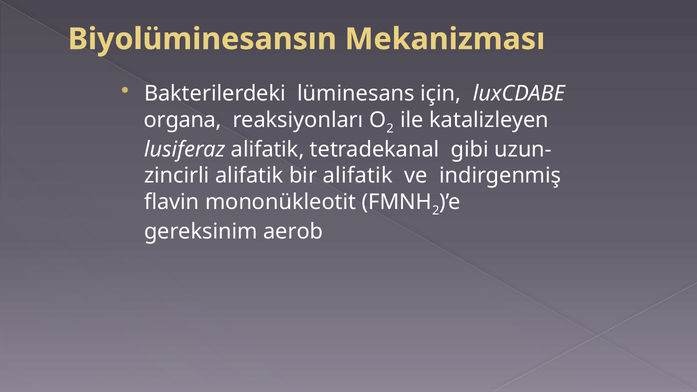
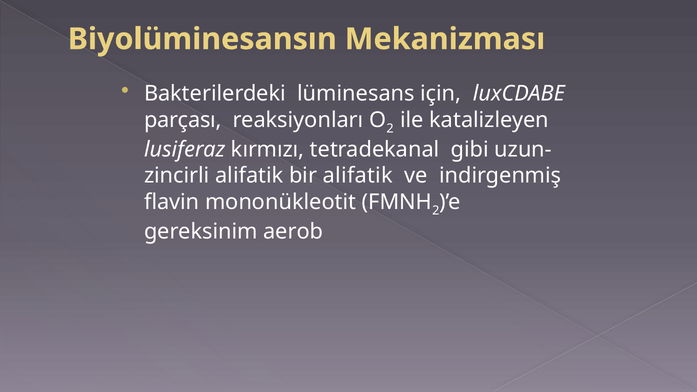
organa: organa -> parçası
lusiferaz alifatik: alifatik -> kırmızı
